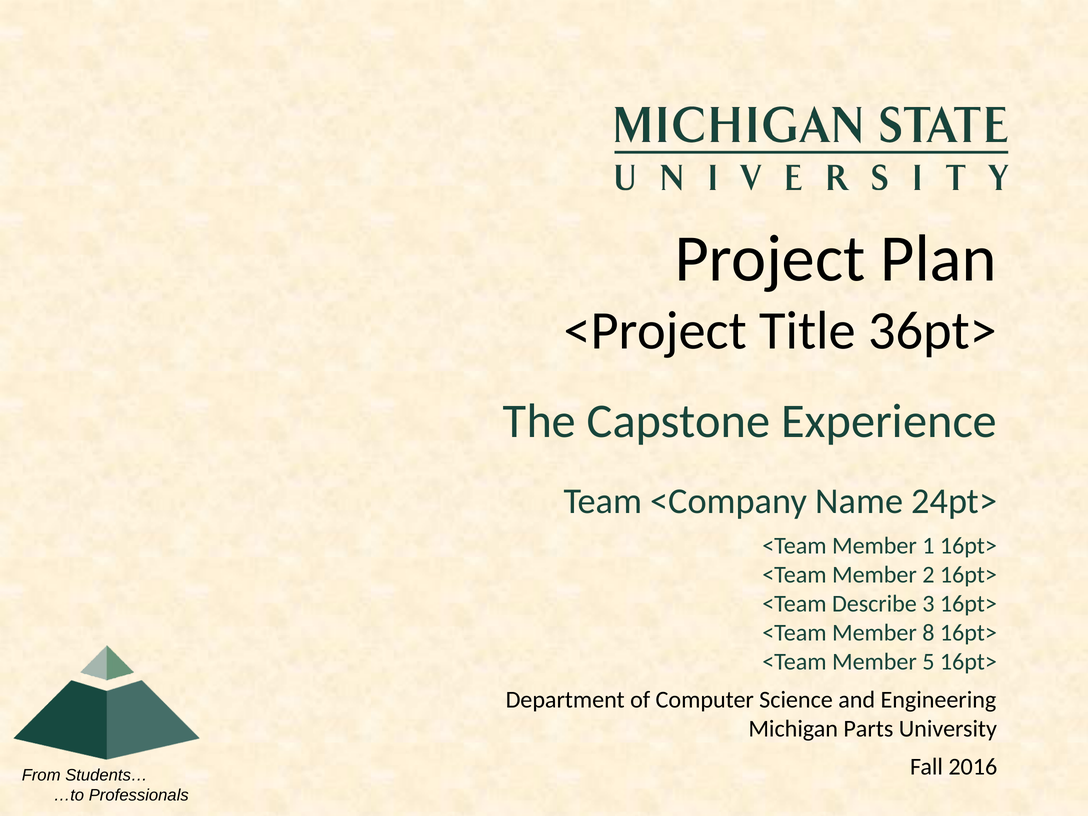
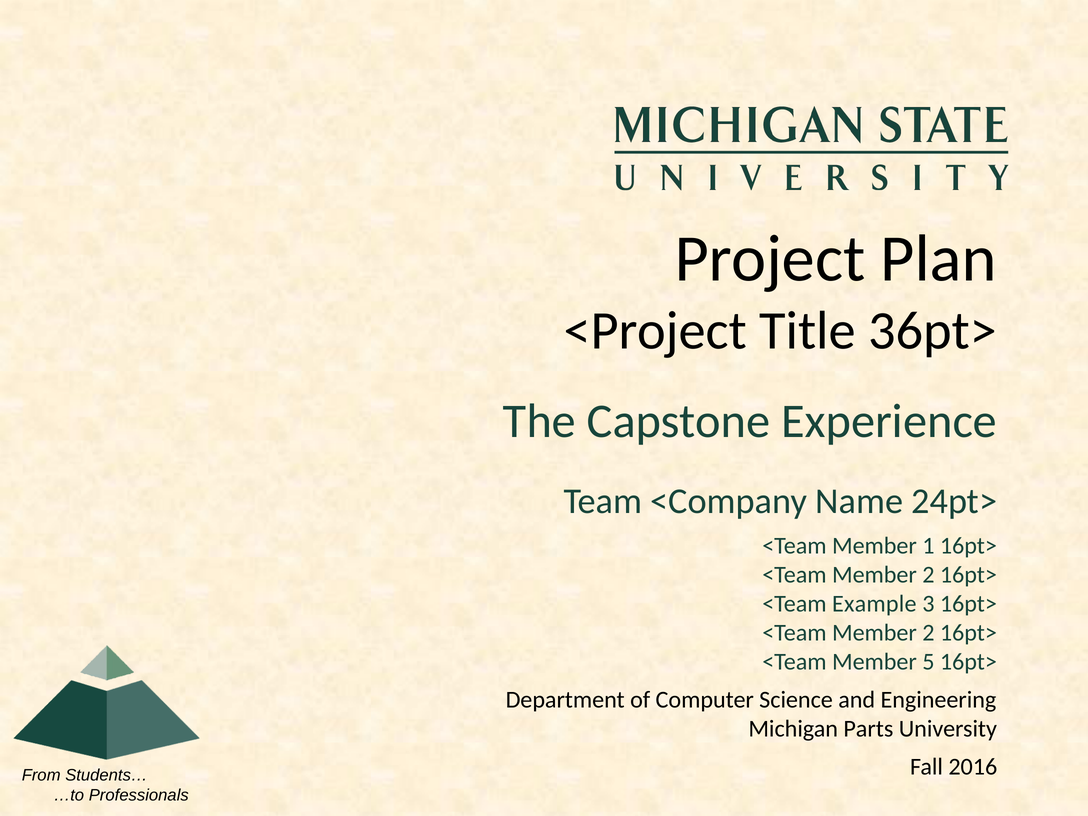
Describe: Describe -> Example
8 at (928, 633): 8 -> 2
